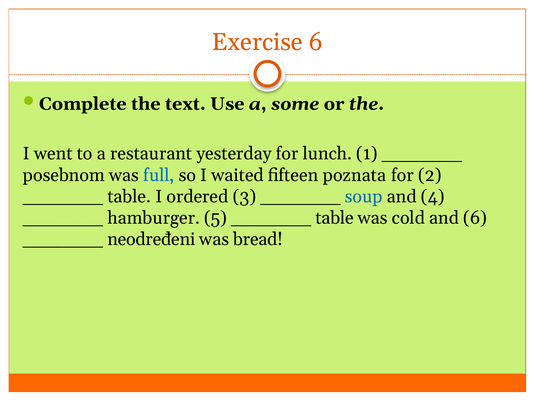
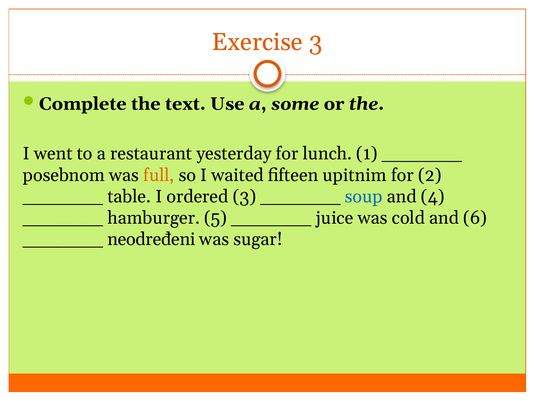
Exercise 6: 6 -> 3
full colour: blue -> orange
poznata: poznata -> upitnim
table at (335, 218): table -> juice
bread: bread -> sugar
